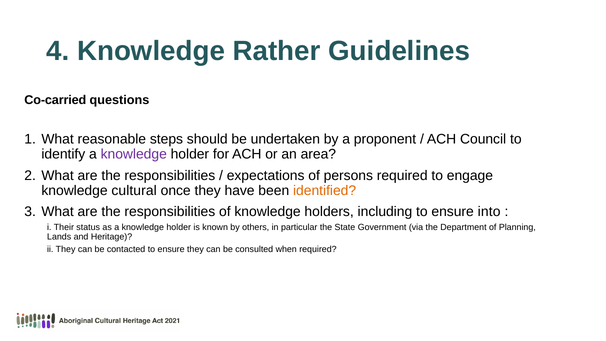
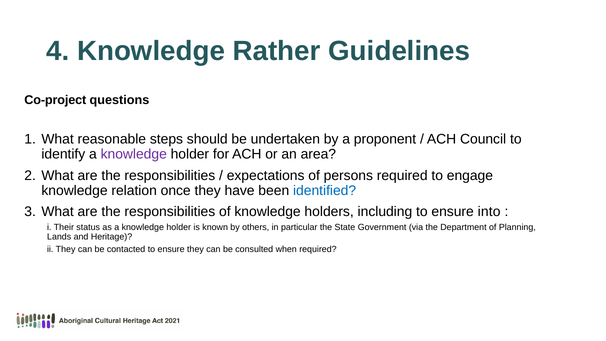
Co-carried: Co-carried -> Co-project
cultural: cultural -> relation
identified colour: orange -> blue
